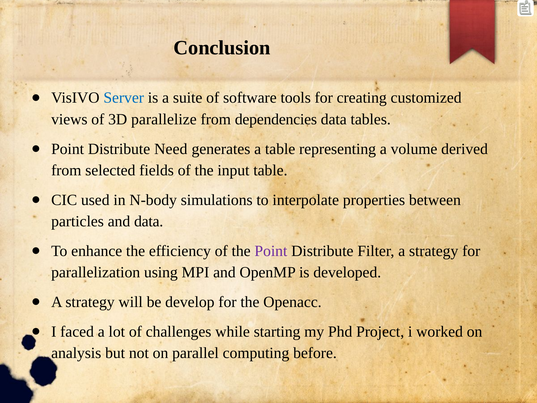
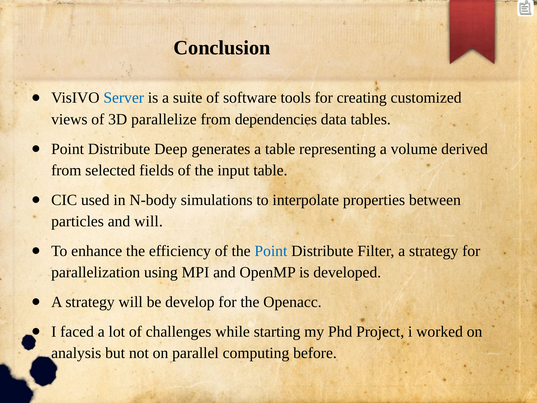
Need: Need -> Deep
and data: data -> will
Point at (271, 251) colour: purple -> blue
